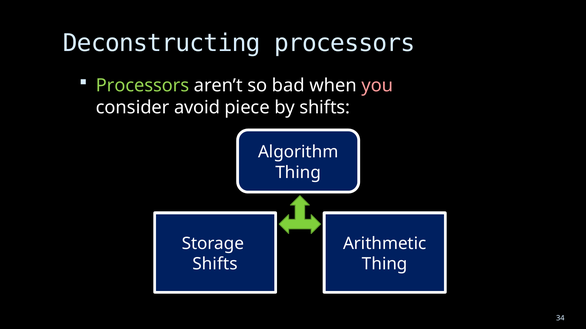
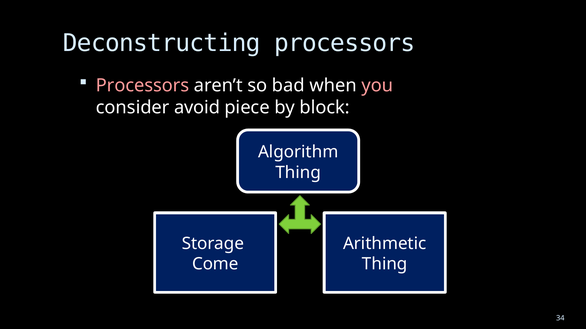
Processors at (142, 86) colour: light green -> pink
by shifts: shifts -> block
Shifts at (215, 265): Shifts -> Come
